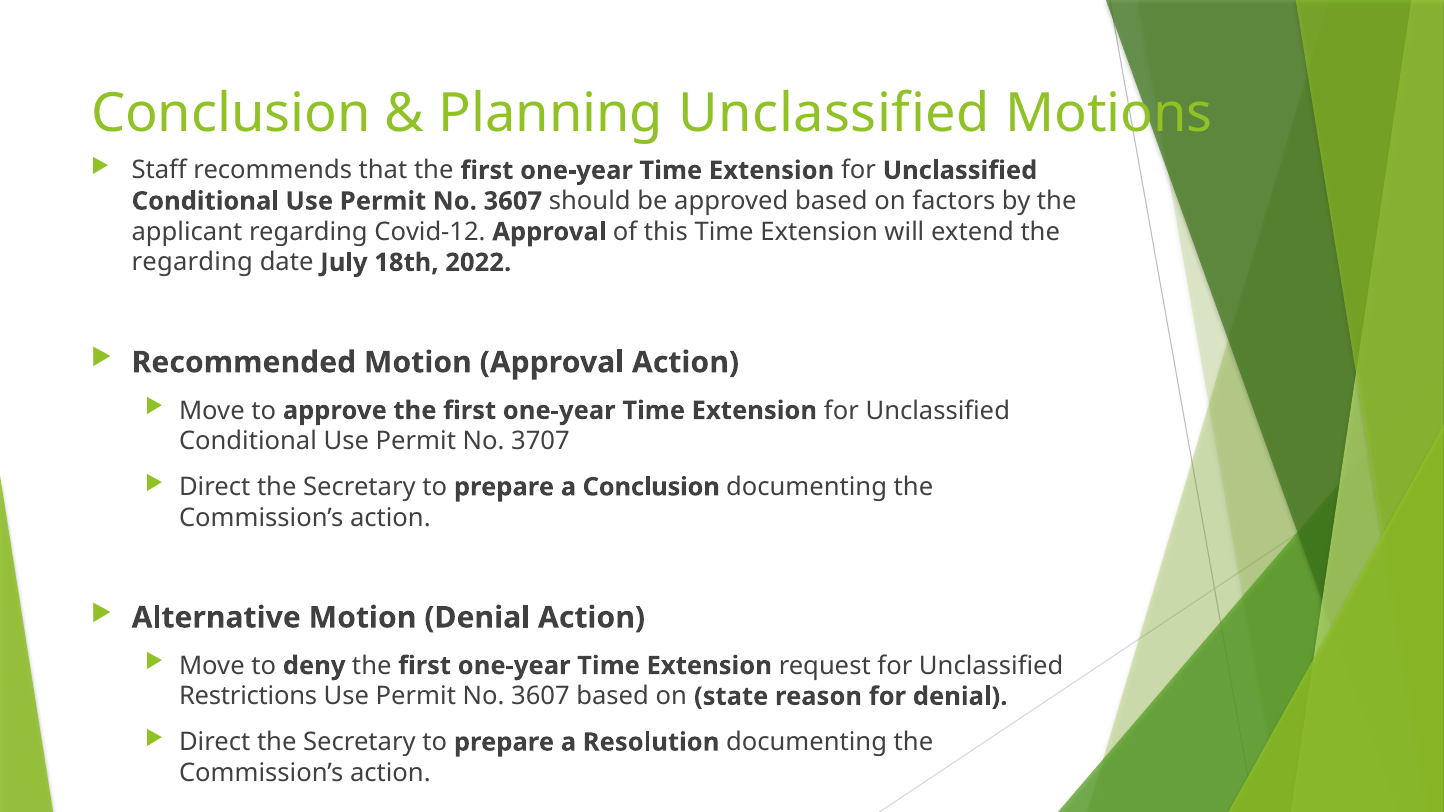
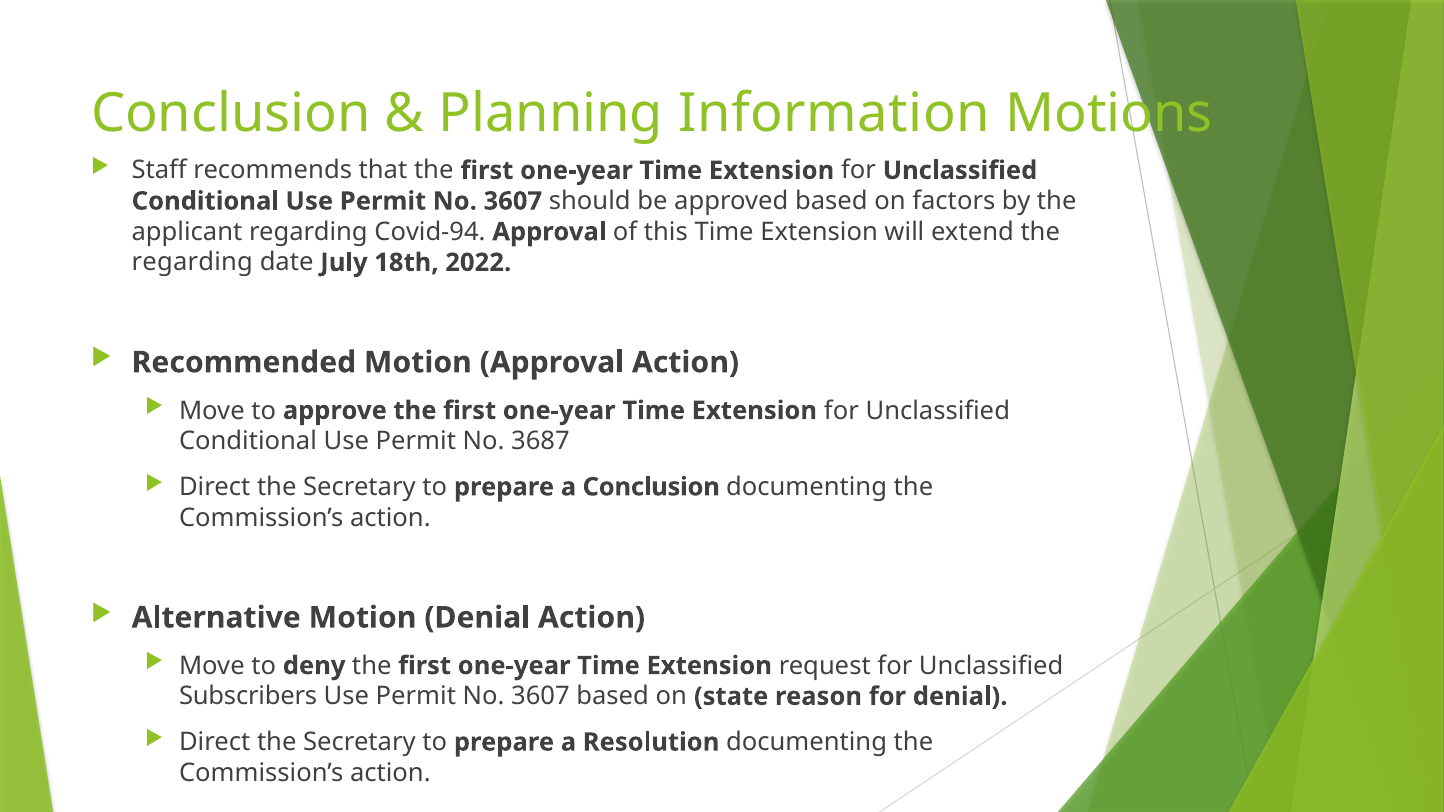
Planning Unclassified: Unclassified -> Information
Covid-12: Covid-12 -> Covid-94
3707: 3707 -> 3687
Restrictions: Restrictions -> Subscribers
